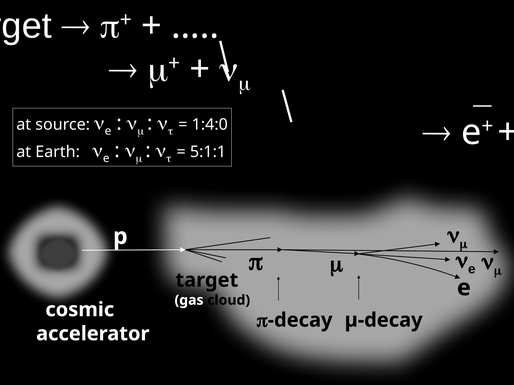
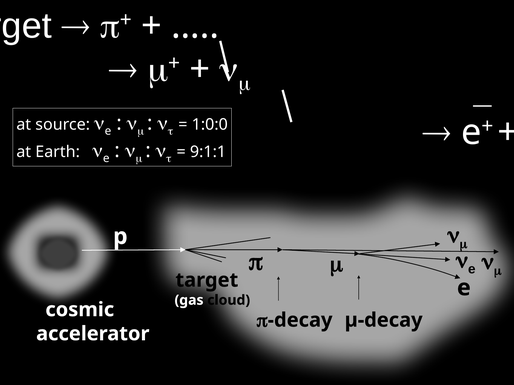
1:4:0: 1:4:0 -> 1:0:0
5:1:1: 5:1:1 -> 9:1:1
